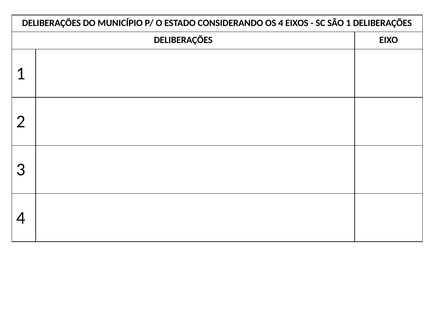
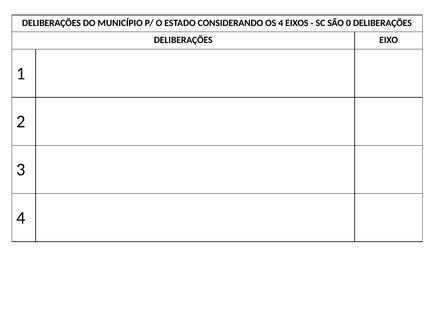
SÃO 1: 1 -> 0
